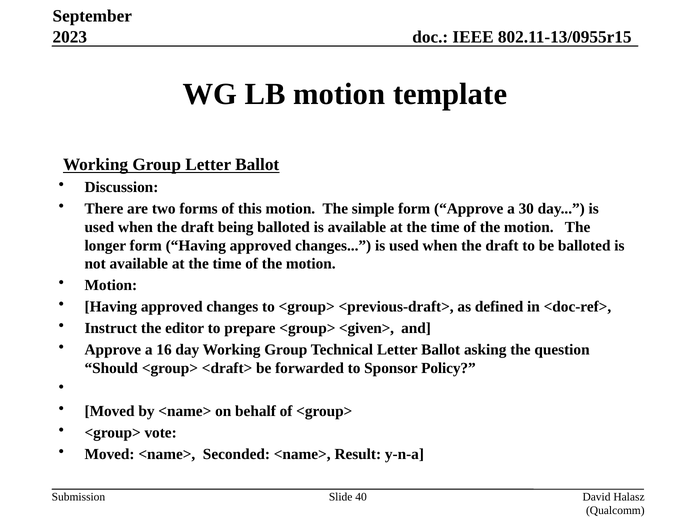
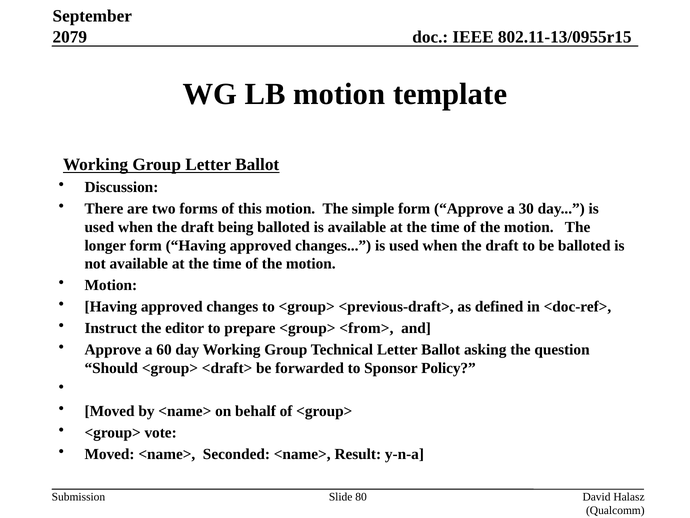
2023: 2023 -> 2079
<given>: <given> -> <from>
16: 16 -> 60
40: 40 -> 80
